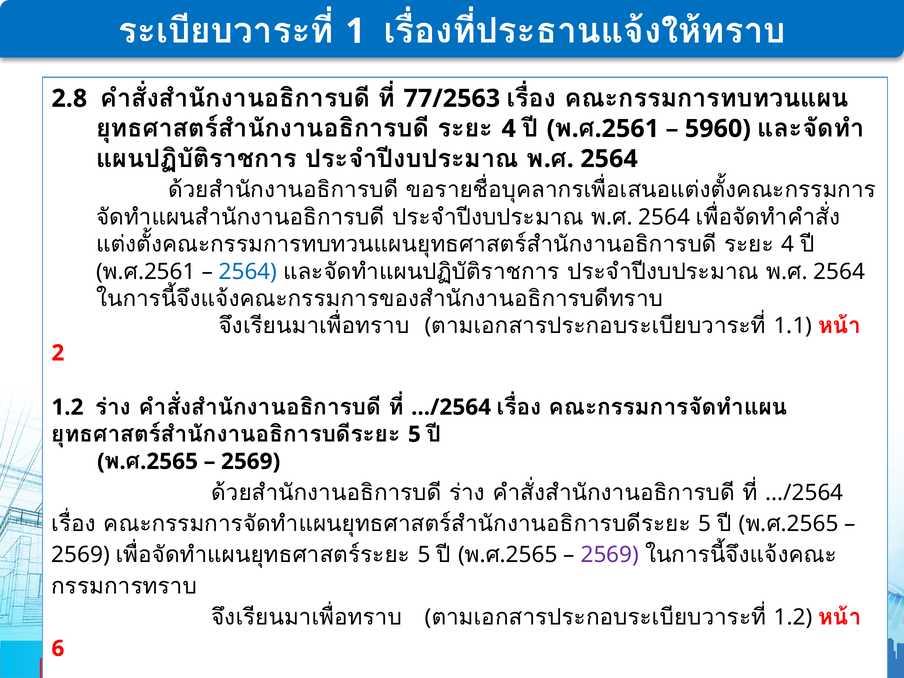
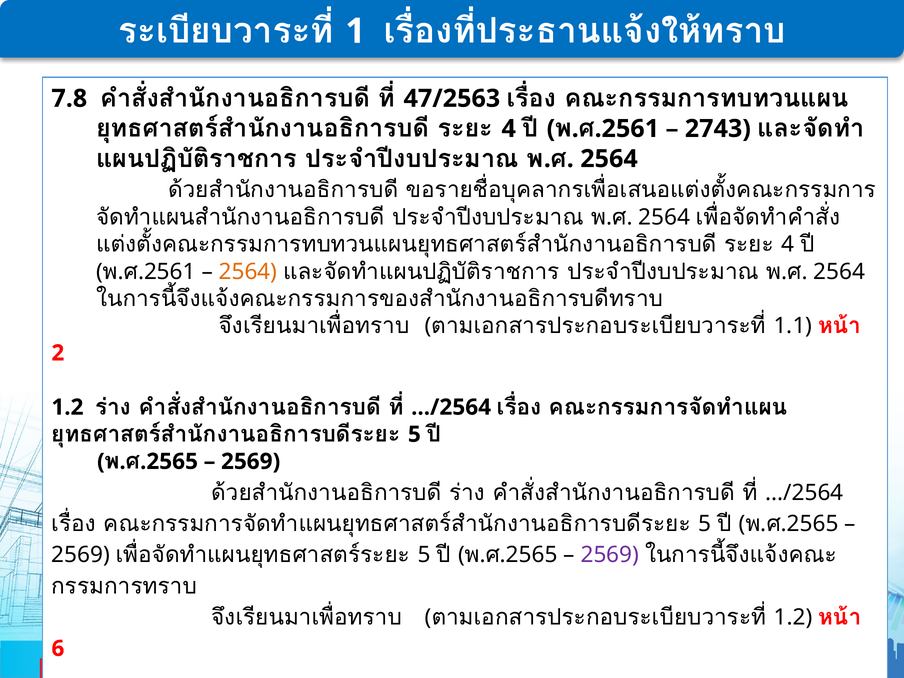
2.8: 2.8 -> 7.8
77/2563: 77/2563 -> 47/2563
5960: 5960 -> 2743
2564 at (248, 272) colour: blue -> orange
